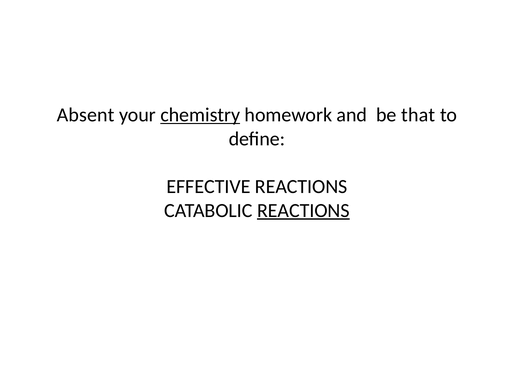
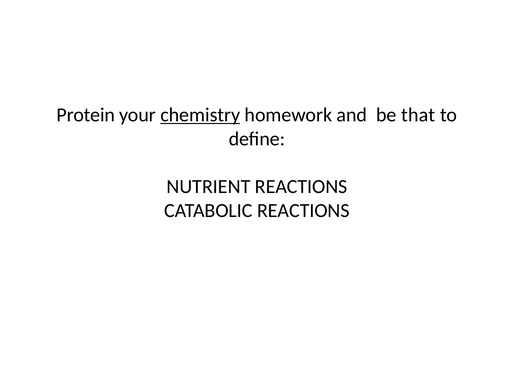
Absent: Absent -> Protein
EFFECTIVE: EFFECTIVE -> NUTRIENT
REACTIONS at (303, 211) underline: present -> none
